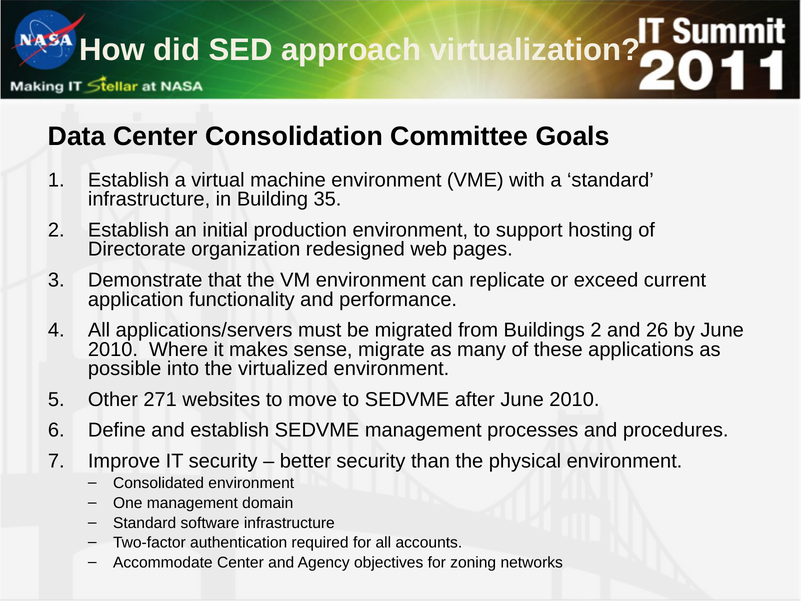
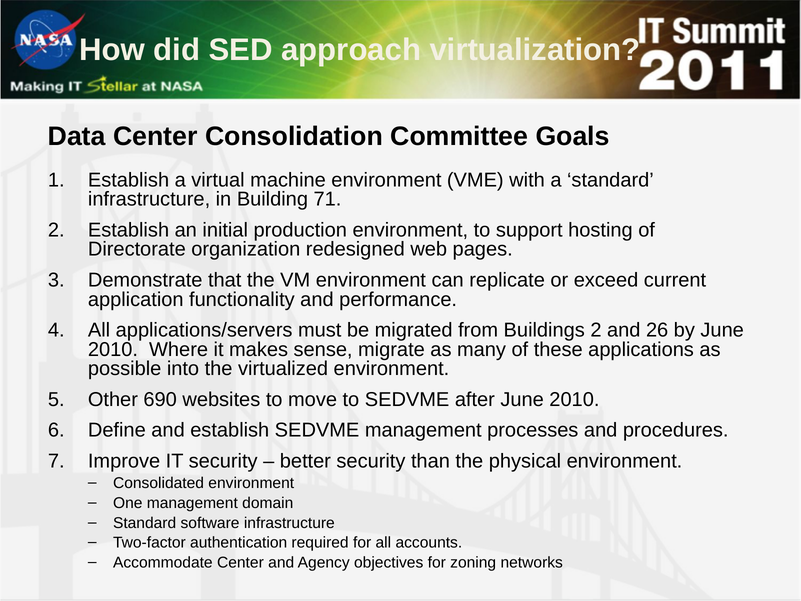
35: 35 -> 71
271: 271 -> 690
